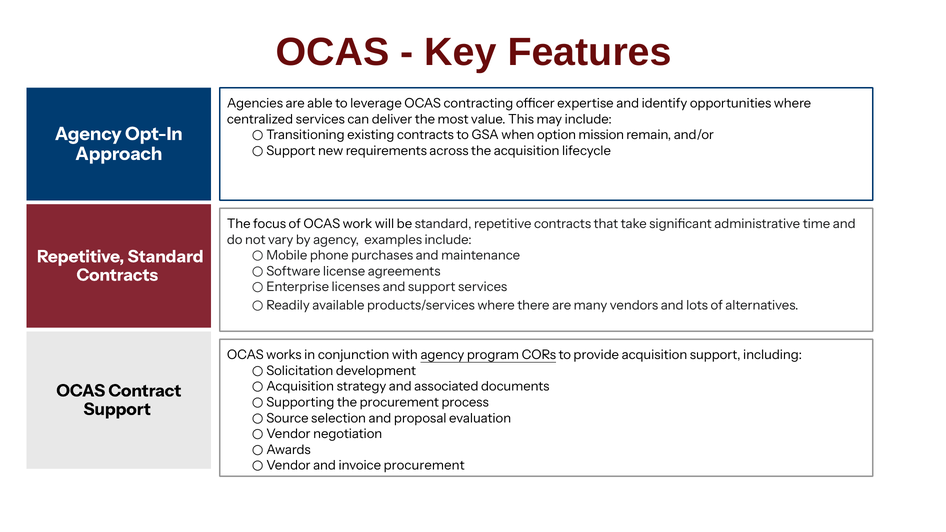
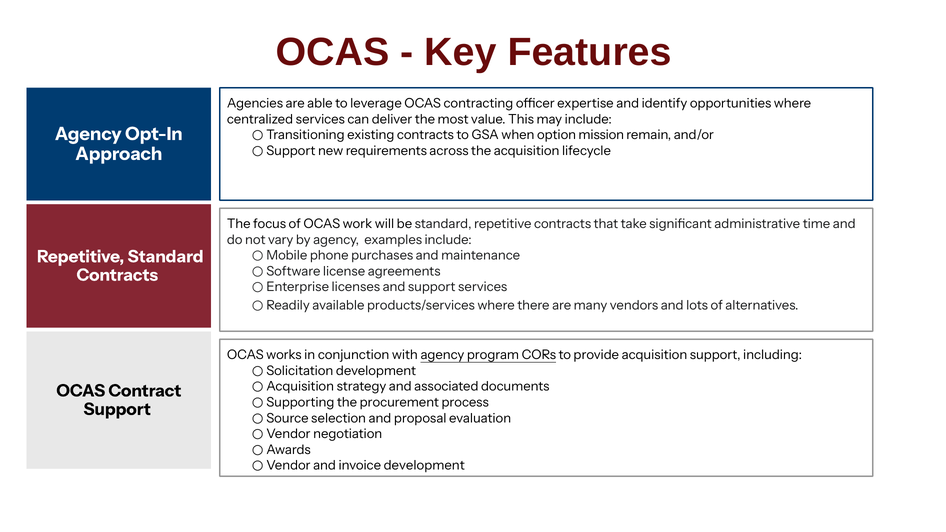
invoice procurement: procurement -> development
